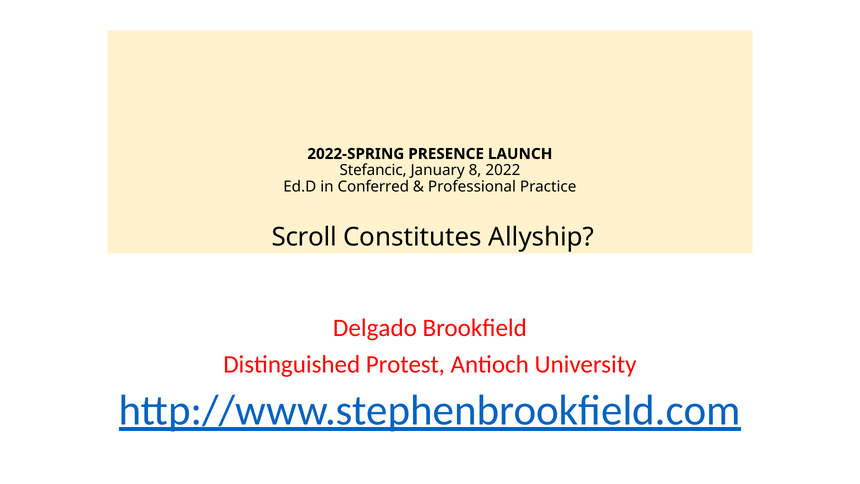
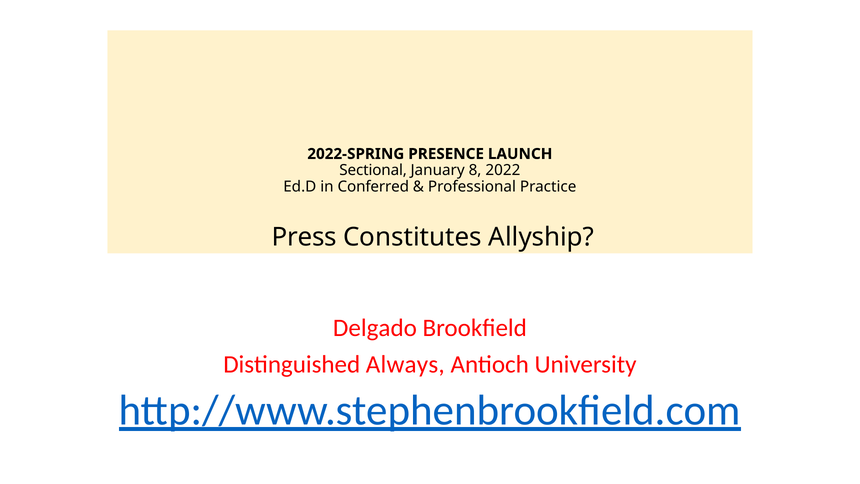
Stefancic: Stefancic -> Sectional
Scroll: Scroll -> Press
Protest: Protest -> Always
